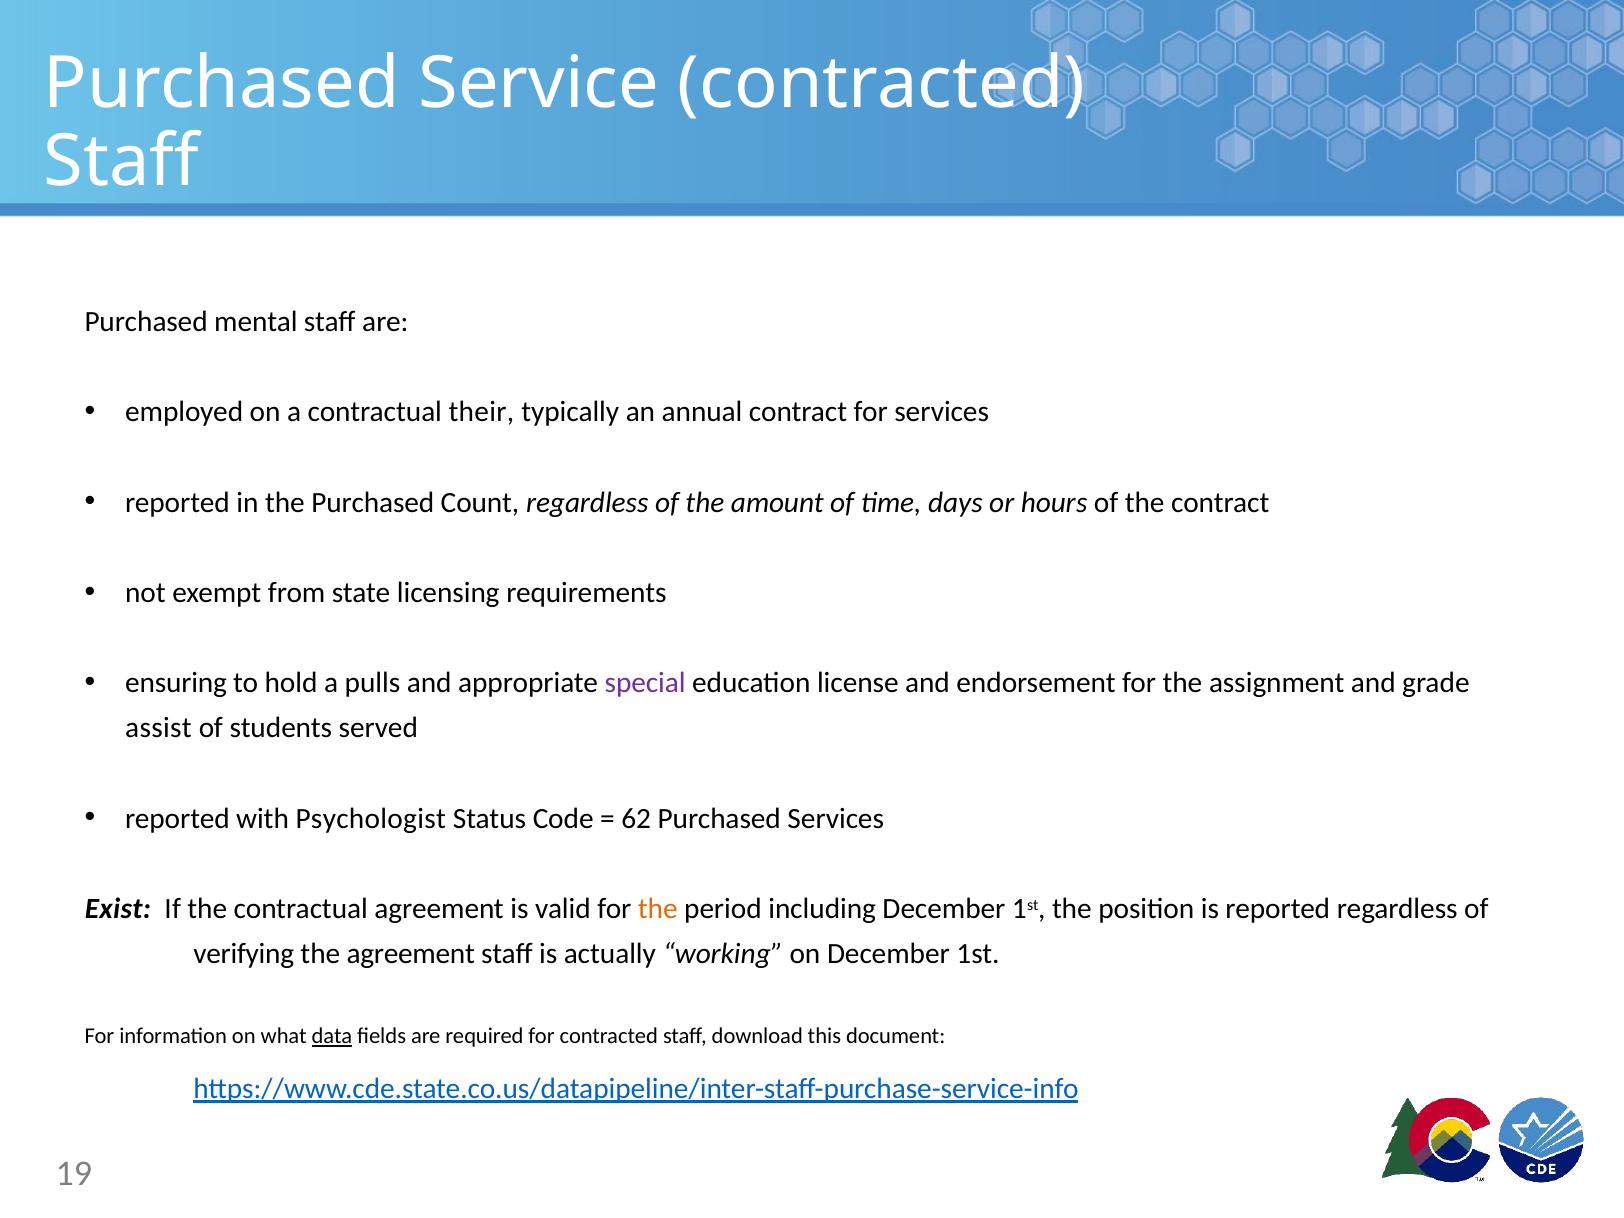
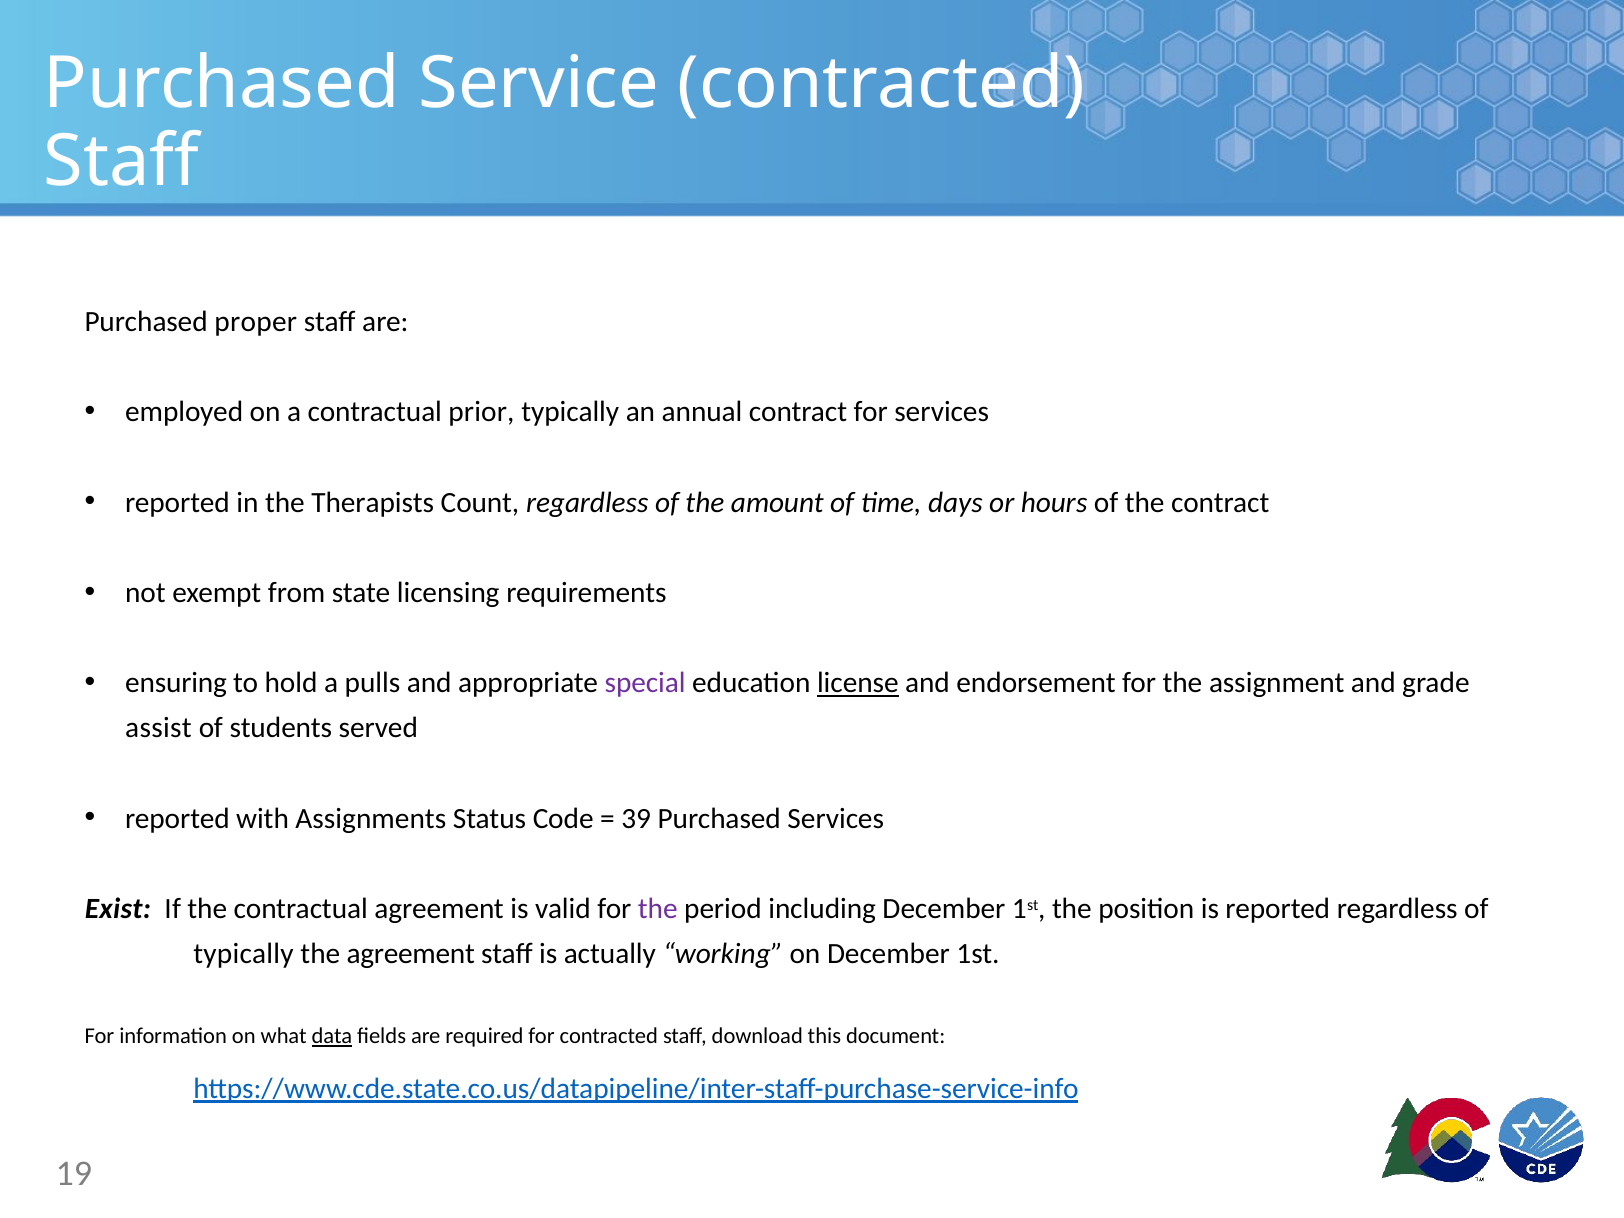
mental: mental -> proper
their: their -> prior
the Purchased: Purchased -> Therapists
license underline: none -> present
Psychologist: Psychologist -> Assignments
62: 62 -> 39
the at (658, 909) colour: orange -> purple
verifying at (244, 954): verifying -> typically
